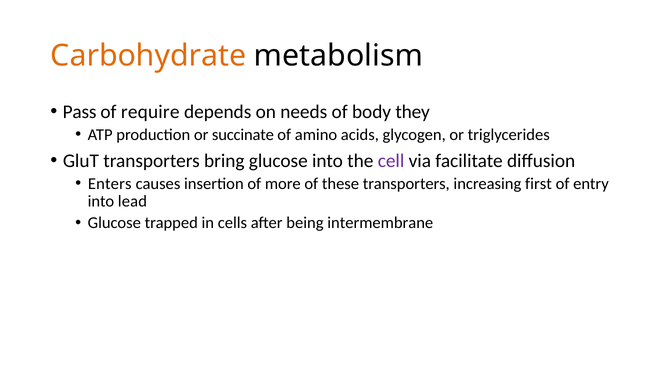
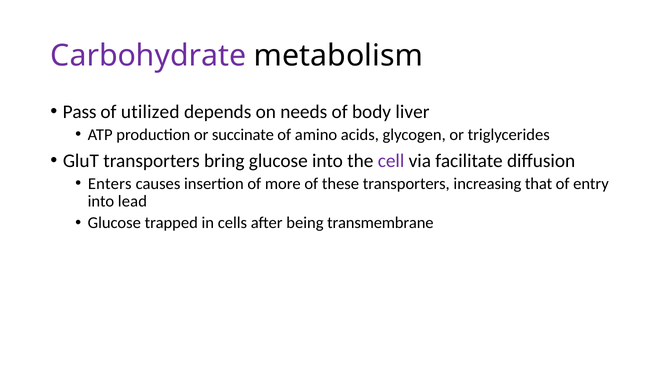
Carbohydrate colour: orange -> purple
require: require -> utilized
they: they -> liver
first: first -> that
intermembrane: intermembrane -> transmembrane
